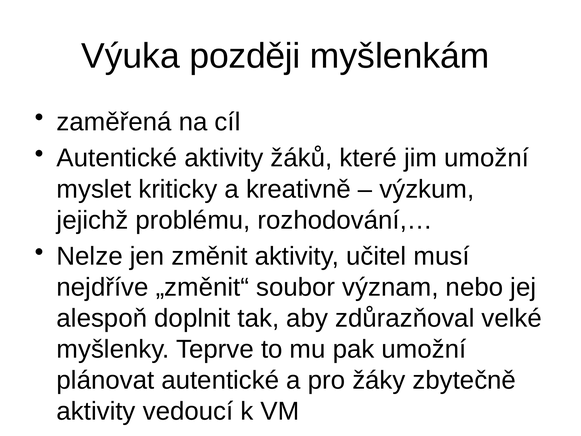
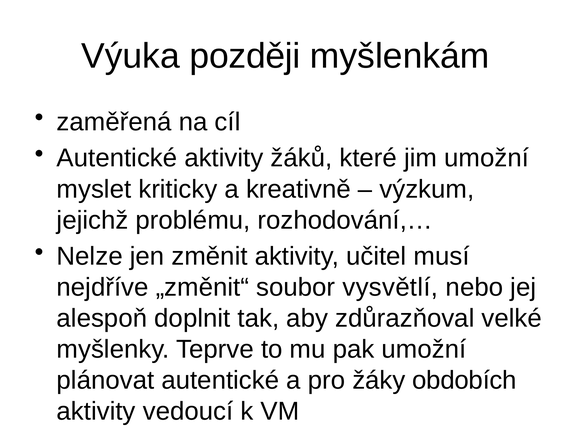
význam: význam -> vysvětlí
zbytečně: zbytečně -> obdobích
